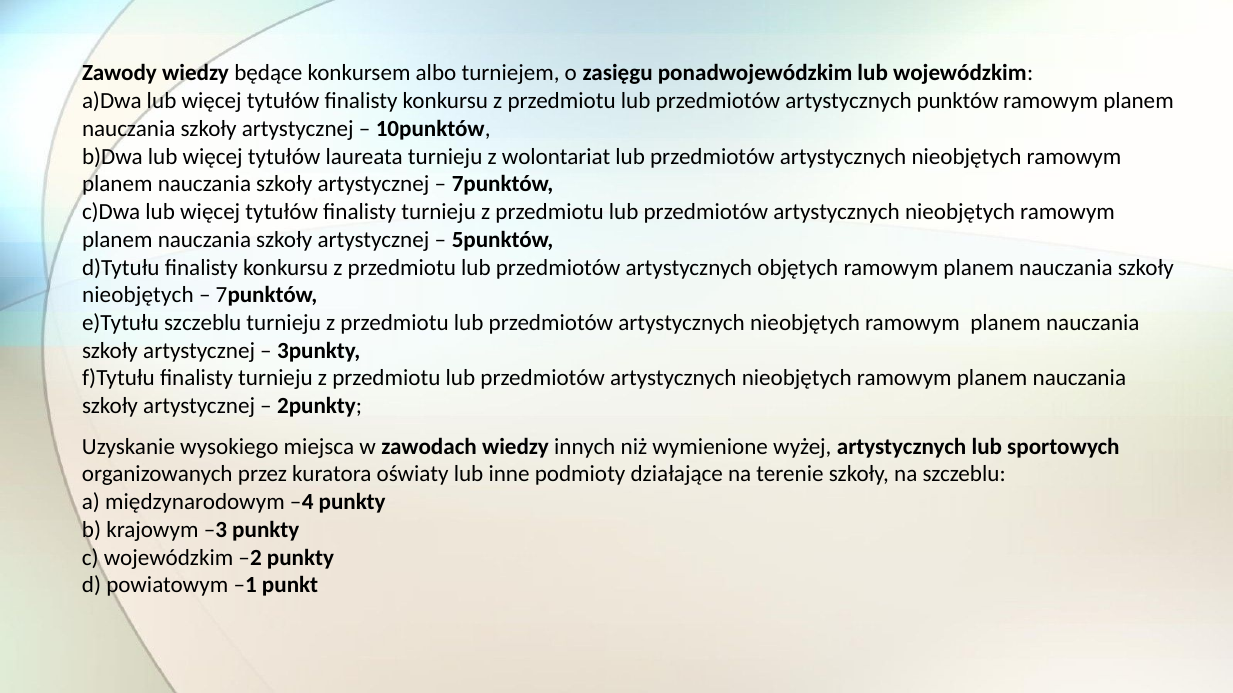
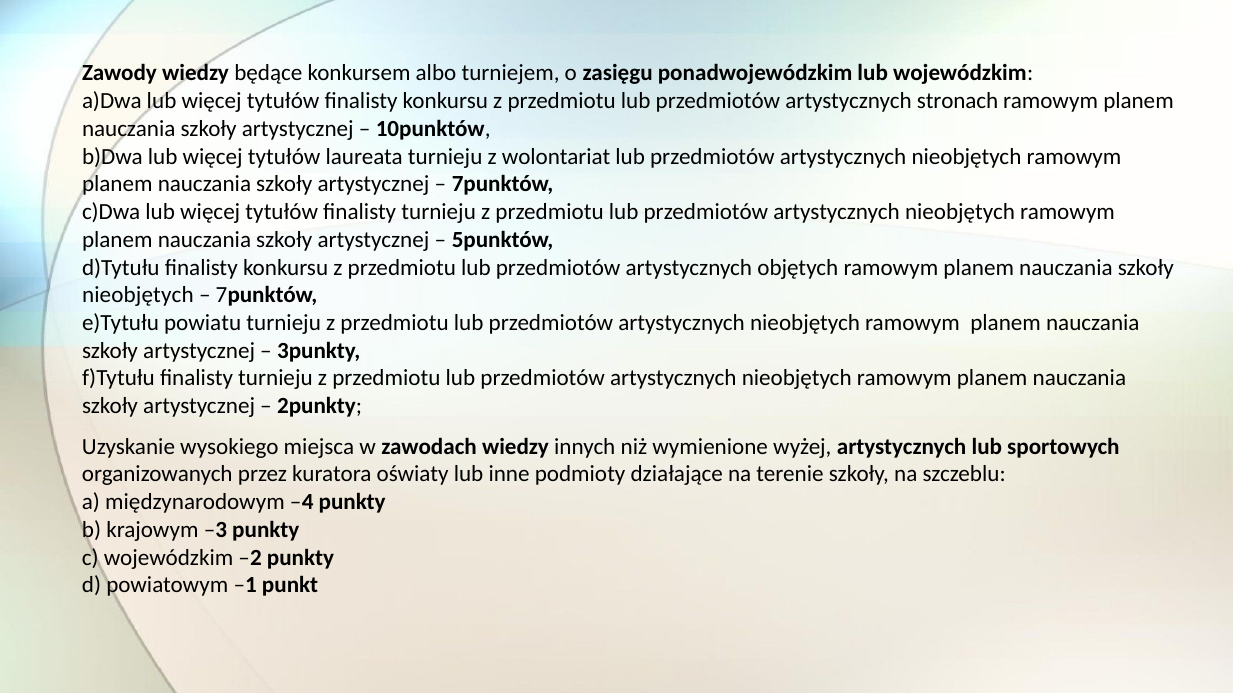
punktów: punktów -> stronach
e)Tytułu szczeblu: szczeblu -> powiatu
